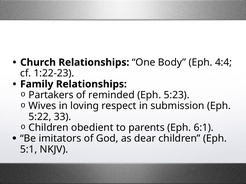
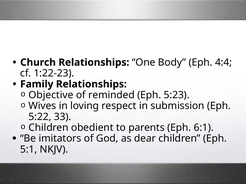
Partakers: Partakers -> Objective
